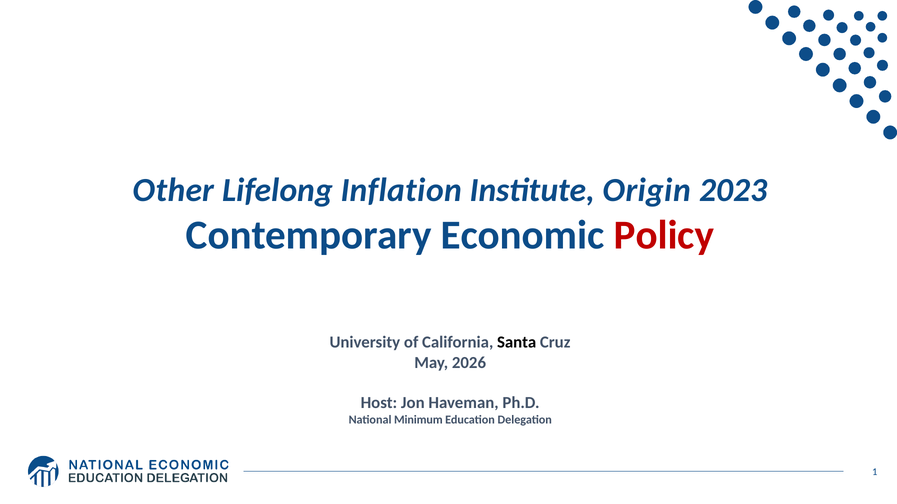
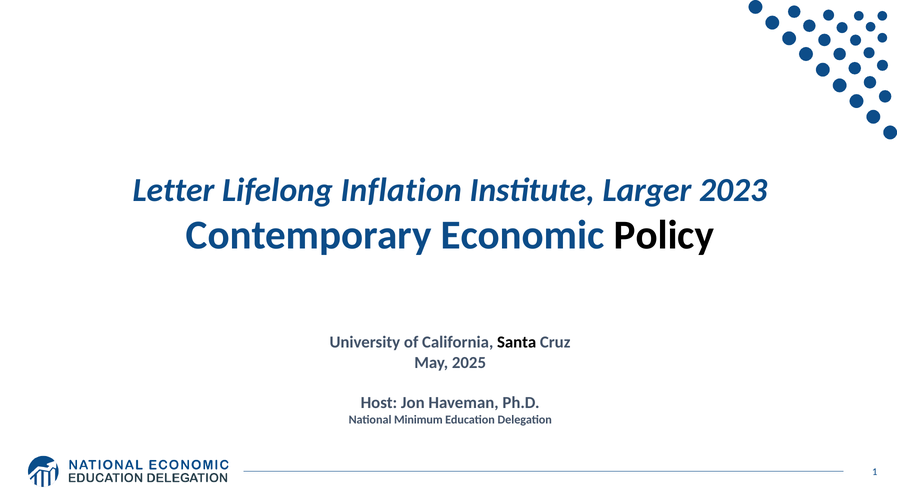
Other: Other -> Letter
Origin: Origin -> Larger
Policy colour: red -> black
2026: 2026 -> 2025
